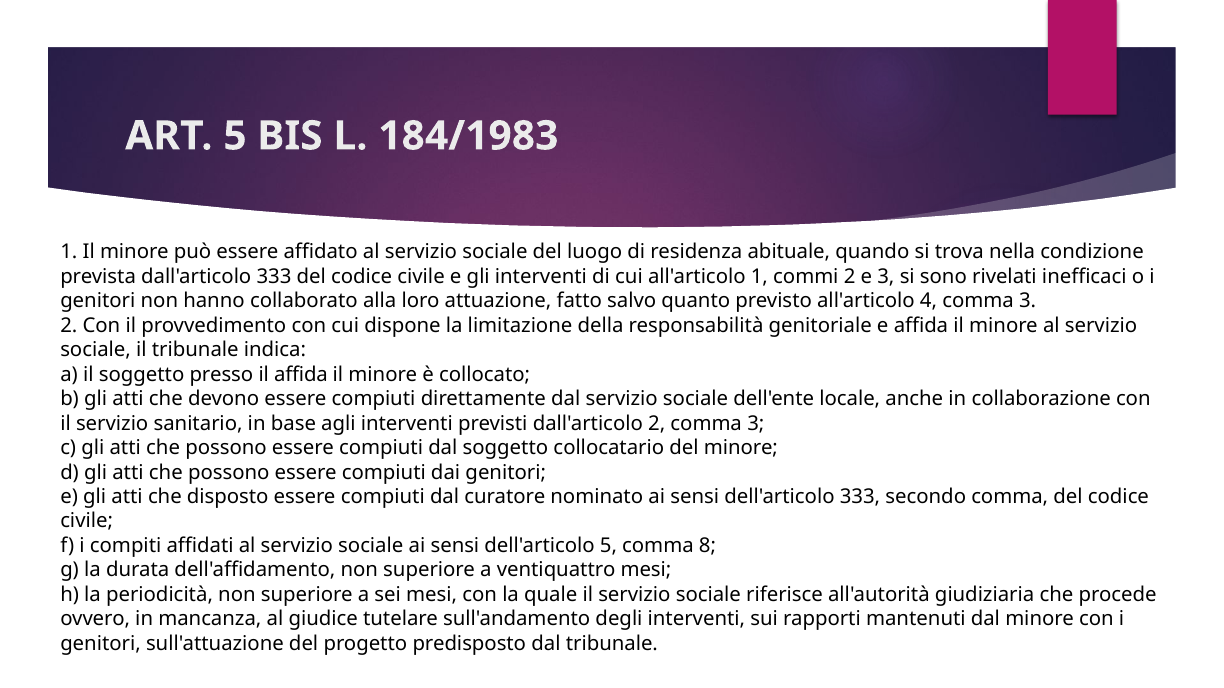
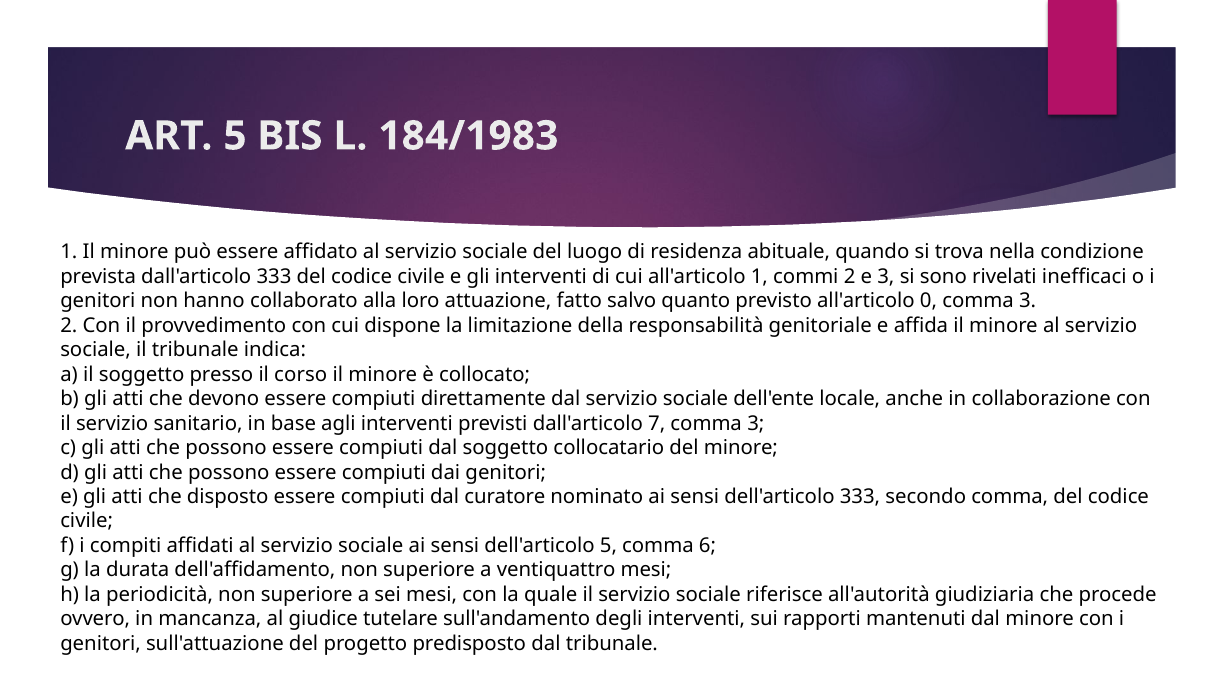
4: 4 -> 0
il affida: affida -> corso
dall'articolo 2: 2 -> 7
8: 8 -> 6
